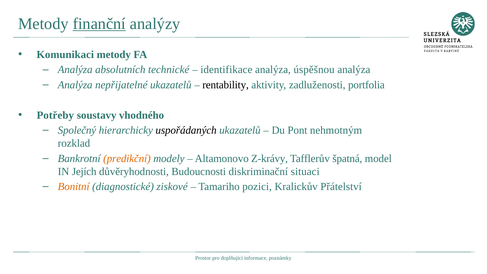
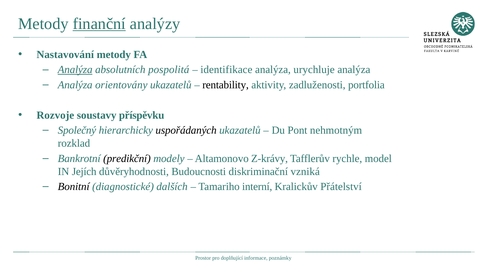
Komunikaci: Komunikaci -> Nastavování
Analýza at (75, 70) underline: none -> present
technické: technické -> pospolitá
úspěšnou: úspěšnou -> urychluje
nepřijatelné: nepřijatelné -> orientovány
Potřeby: Potřeby -> Rozvoje
vhodného: vhodného -> příspěvku
predikční colour: orange -> black
špatná: špatná -> rychle
situaci: situaci -> vzniká
Bonitní colour: orange -> black
ziskové: ziskové -> dalších
pozici: pozici -> interní
